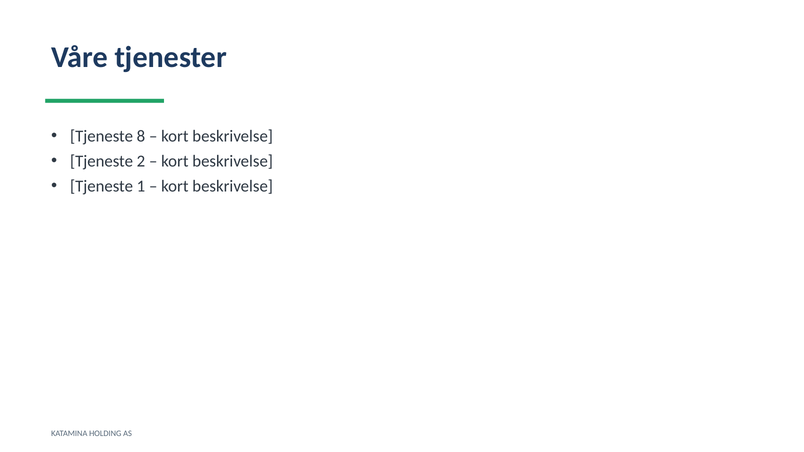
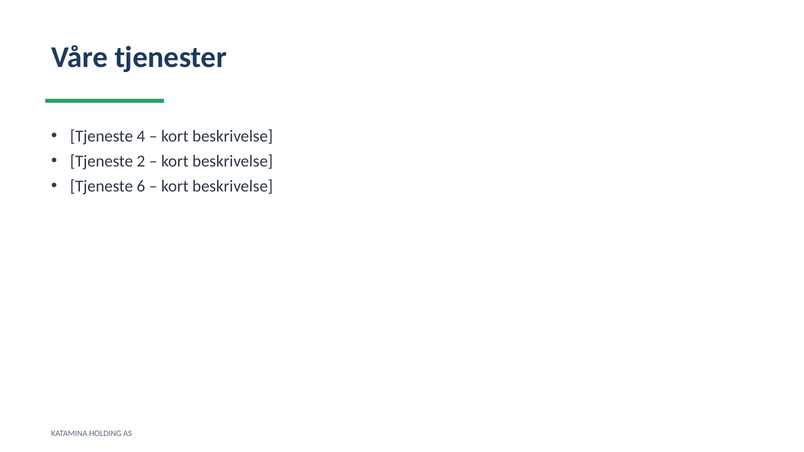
8: 8 -> 4
1: 1 -> 6
